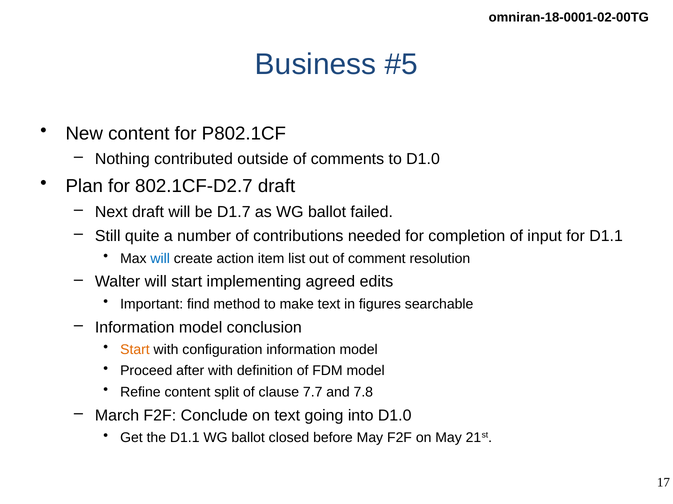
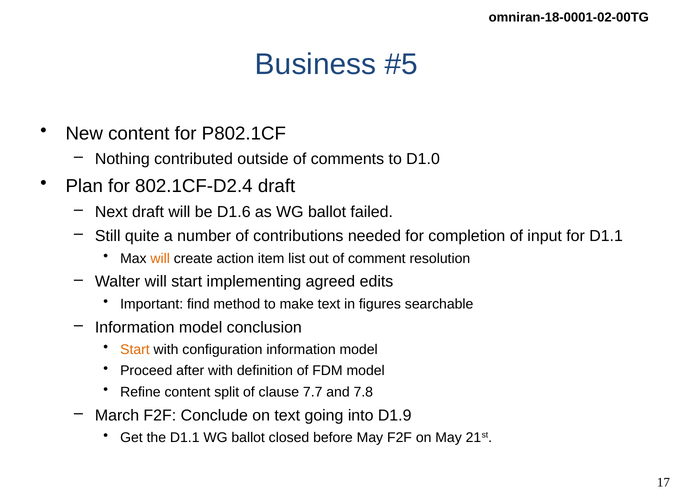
802.1CF-D2.7: 802.1CF-D2.7 -> 802.1CF-D2.4
D1.7: D1.7 -> D1.6
will at (160, 259) colour: blue -> orange
into D1.0: D1.0 -> D1.9
